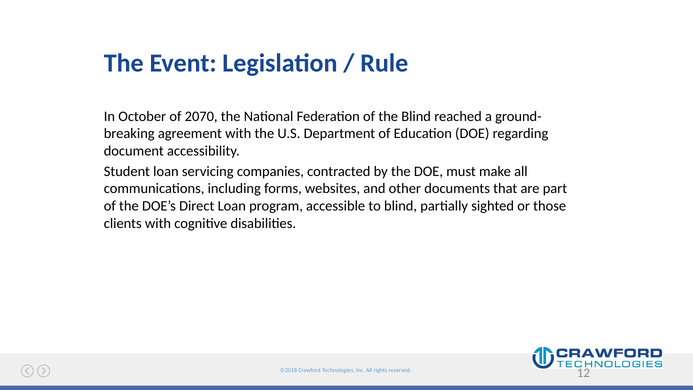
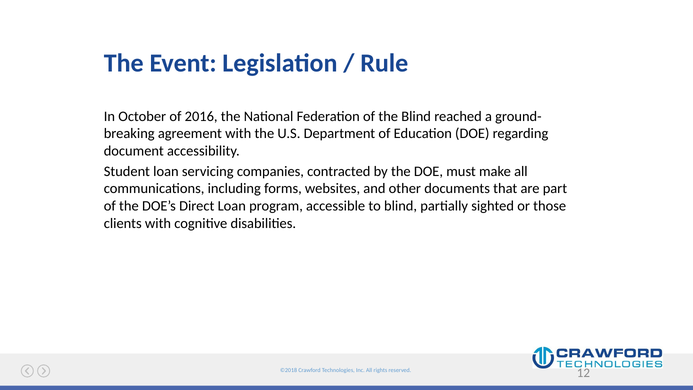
2070: 2070 -> 2016
